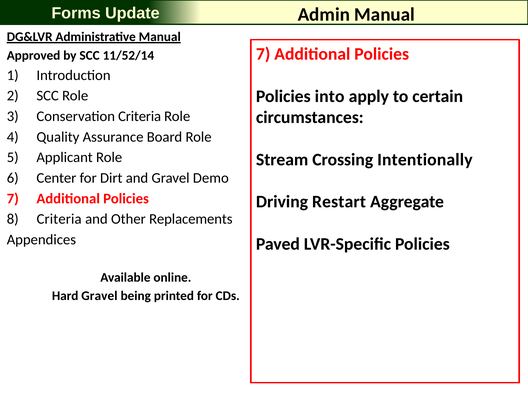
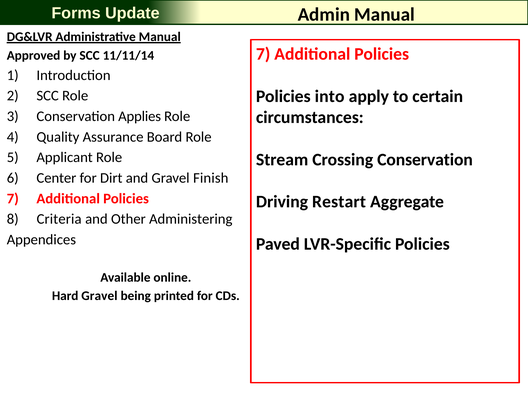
11/52/14: 11/52/14 -> 11/11/14
Conservation Criteria: Criteria -> Applies
Crossing Intentionally: Intentionally -> Conservation
Demo: Demo -> Finish
Replacements: Replacements -> Administering
